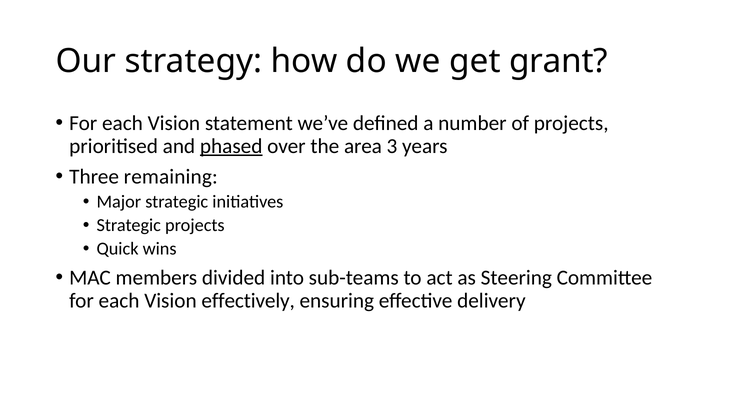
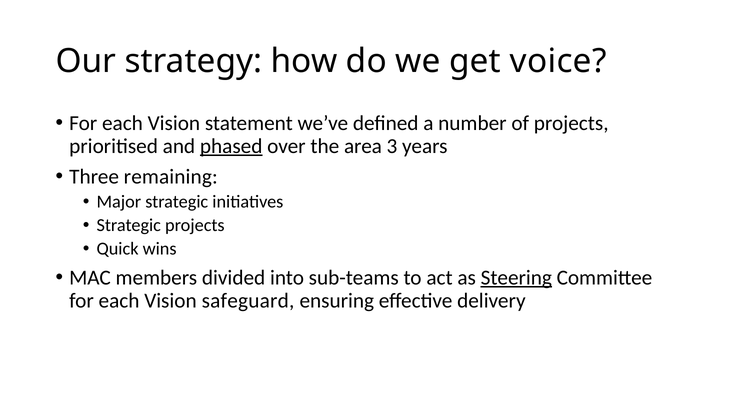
grant: grant -> voice
Steering underline: none -> present
effectively: effectively -> safeguard
